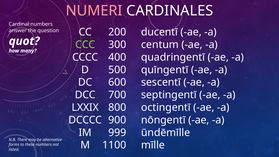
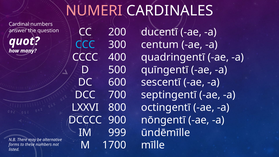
CCC colour: light green -> light blue
LXXIX: LXXIX -> LXXVI
1100: 1100 -> 1700
